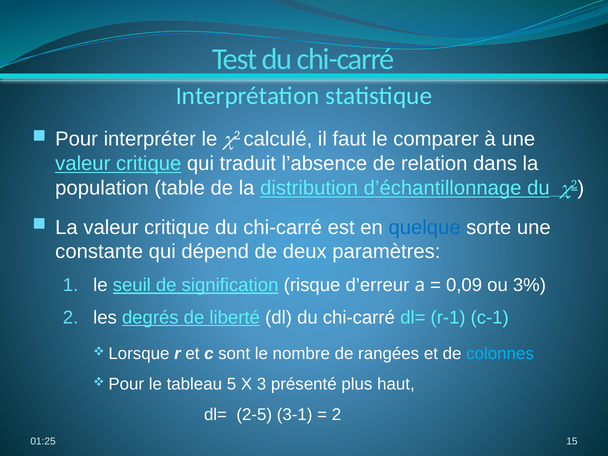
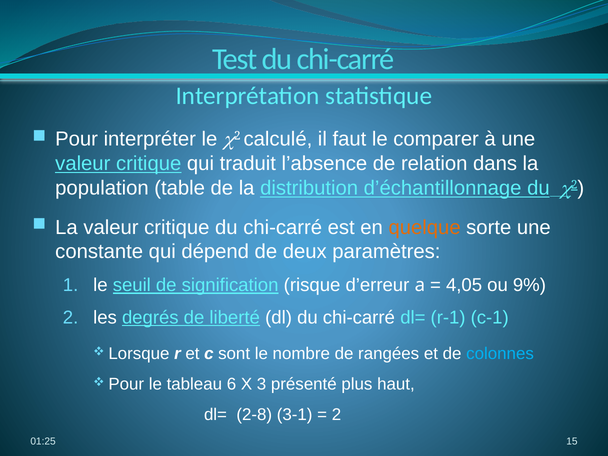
quelque colour: blue -> orange
0,09: 0,09 -> 4,05
3%: 3% -> 9%
5: 5 -> 6
2-5: 2-5 -> 2-8
